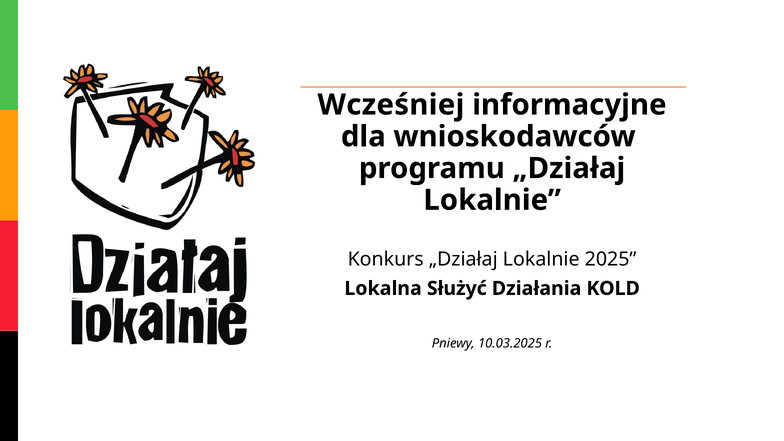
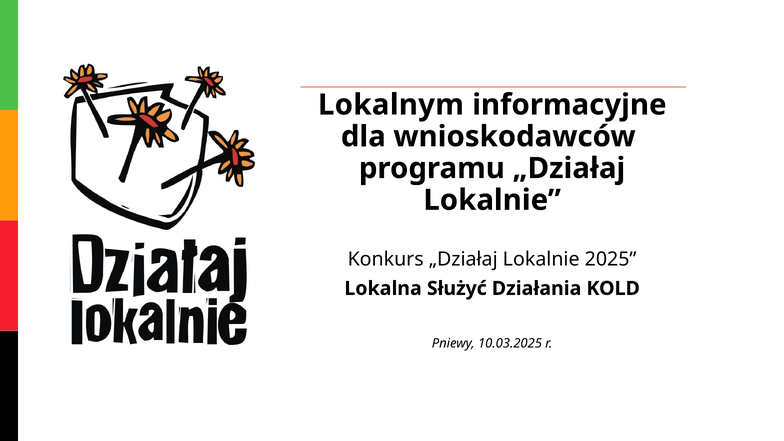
Wcześniej: Wcześniej -> Lokalnym
